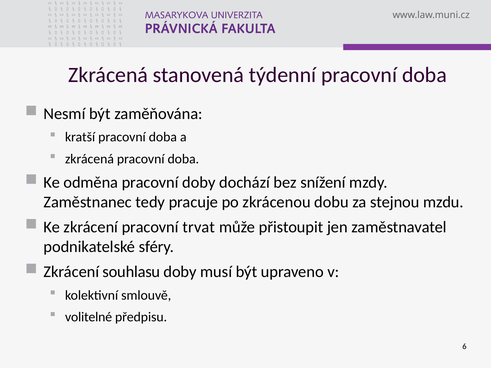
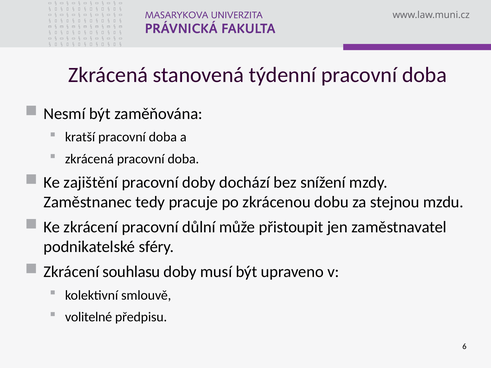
odměna: odměna -> zajištění
trvat: trvat -> důlní
